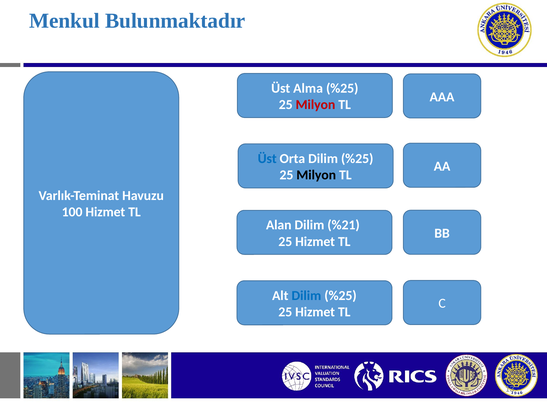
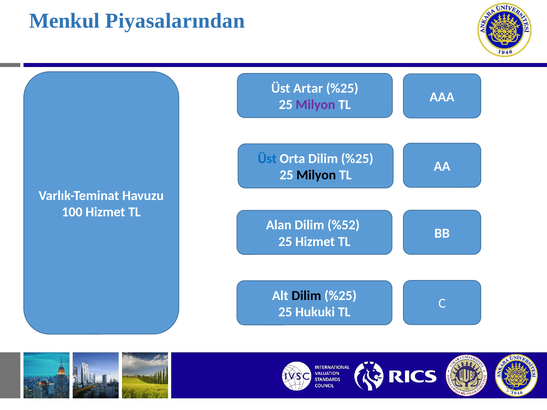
Bulunmaktadır: Bulunmaktadır -> Piyasalarından
Alma: Alma -> Artar
Milyon at (315, 105) colour: red -> purple
%21: %21 -> %52
Dilim at (306, 296) colour: blue -> black
Hizmet at (315, 312): Hizmet -> Hukuki
